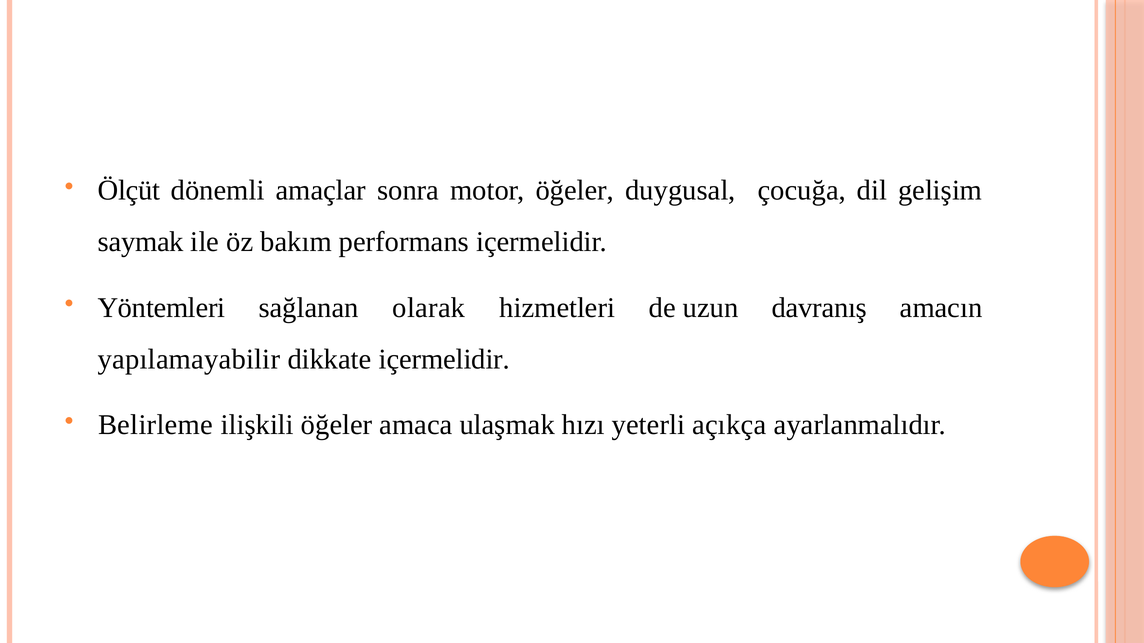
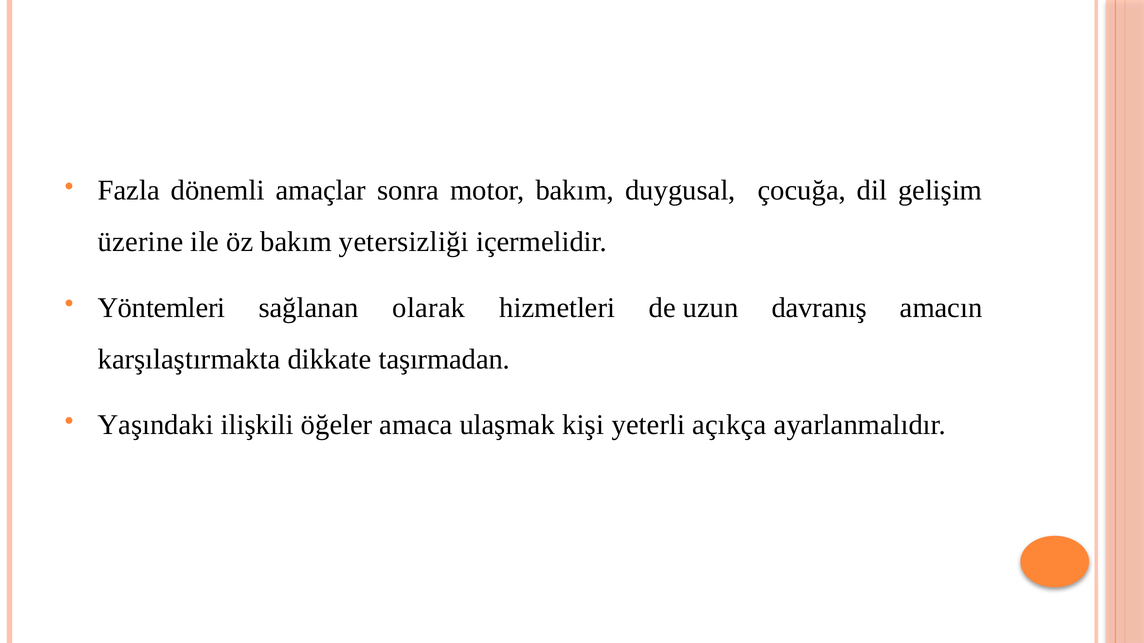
Ölçüt: Ölçüt -> Fazla
motor öğeler: öğeler -> bakım
saymak: saymak -> üzerine
performans: performans -> yetersizliği
yapılamayabilir: yapılamayabilir -> karşılaştırmakta
dikkate içermelidir: içermelidir -> taşırmadan
Belirleme: Belirleme -> Yaşındaki
hızı: hızı -> kişi
